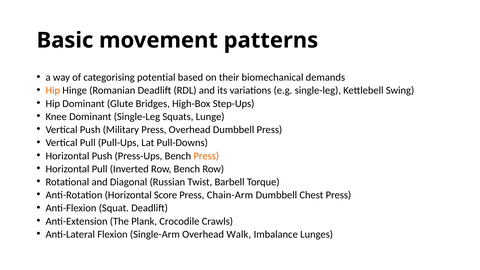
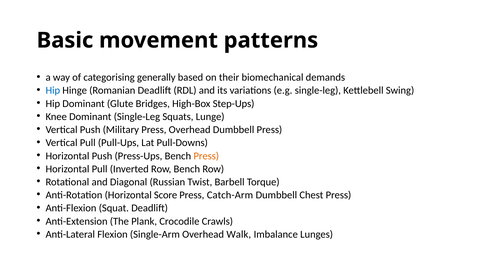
potential: potential -> generally
Hip at (53, 91) colour: orange -> blue
Chain-Arm: Chain-Arm -> Catch-Arm
